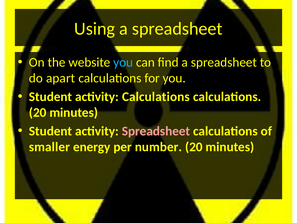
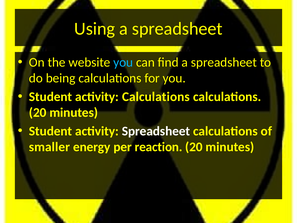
apart: apart -> being
Spreadsheet at (156, 131) colour: pink -> white
number: number -> reaction
